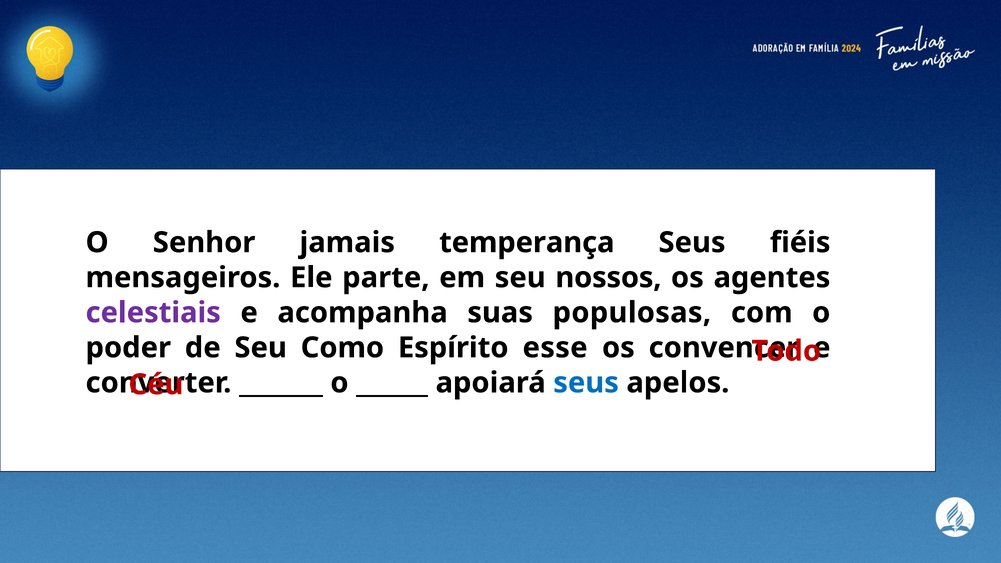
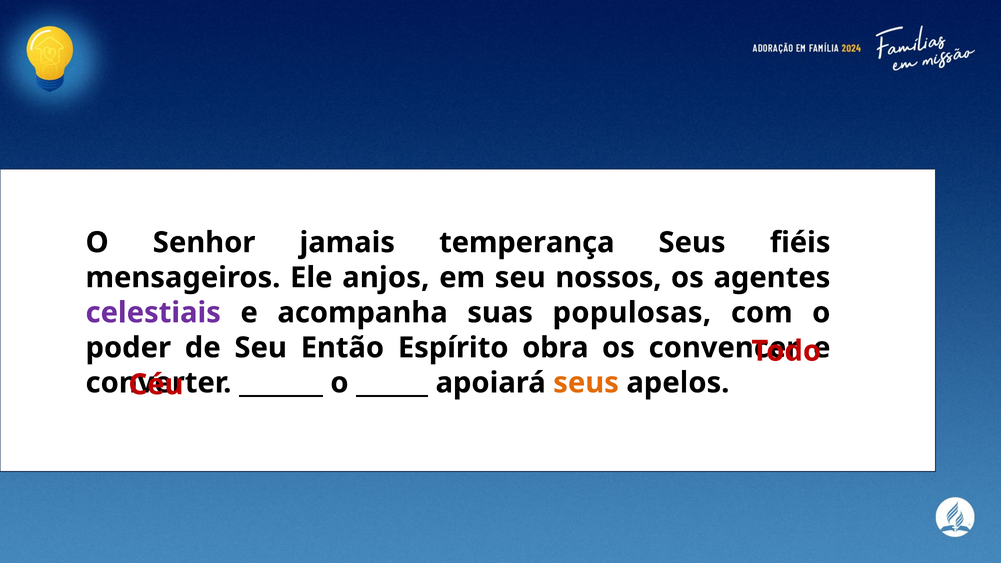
parte: parte -> anjos
Como: Como -> Então
esse: esse -> obra
seus at (586, 383) colour: blue -> orange
